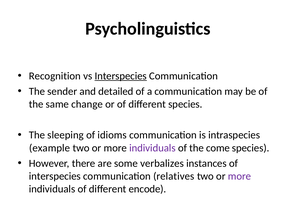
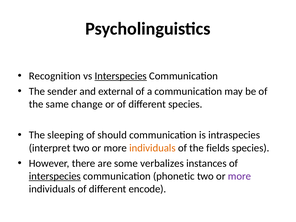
detailed: detailed -> external
idioms: idioms -> should
example: example -> interpret
individuals at (152, 148) colour: purple -> orange
come: come -> fields
interspecies at (55, 176) underline: none -> present
relatives: relatives -> phonetic
